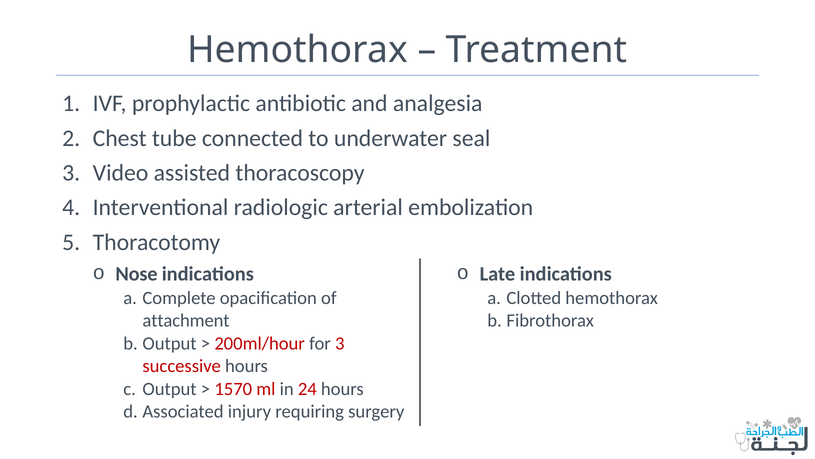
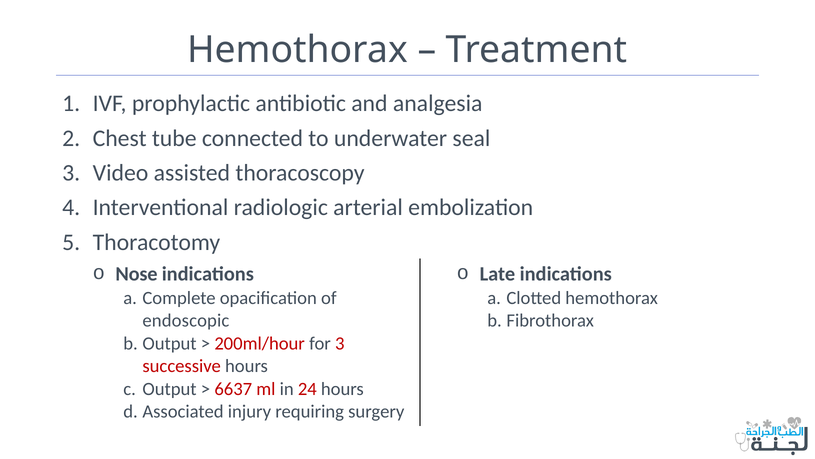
attachment: attachment -> endoscopic
1570: 1570 -> 6637
